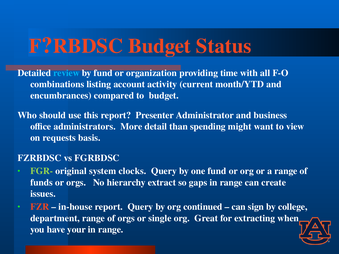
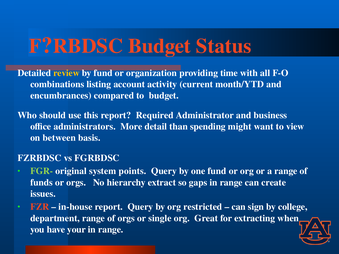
review colour: light blue -> yellow
Presenter: Presenter -> Required
requests: requests -> between
clocks: clocks -> points
continued: continued -> restricted
